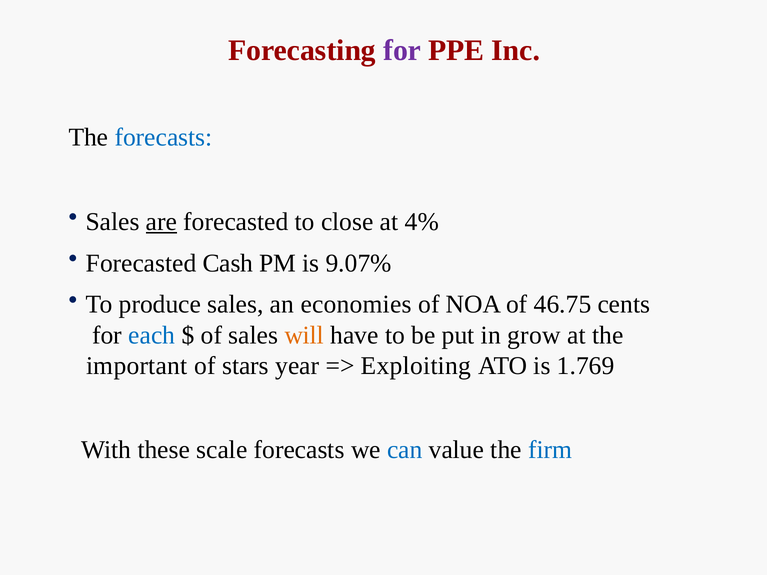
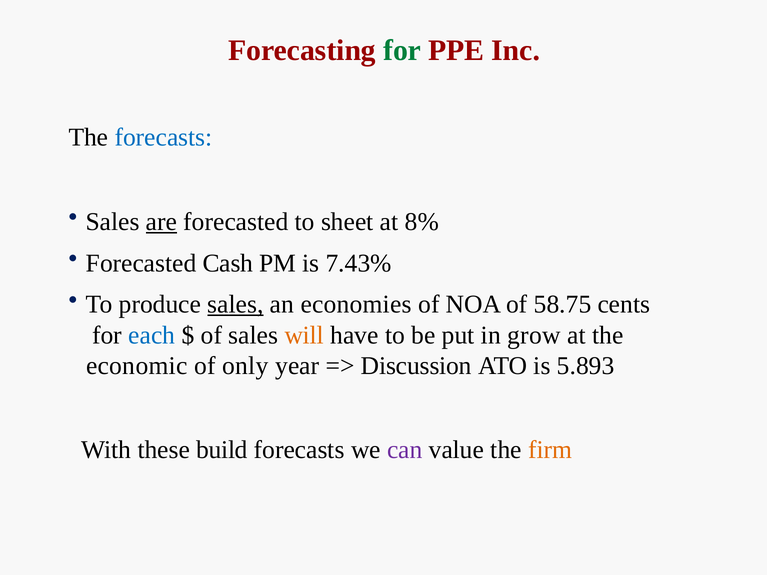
for at (402, 50) colour: purple -> green
close: close -> sheet
4%: 4% -> 8%
9.07%: 9.07% -> 7.43%
sales at (236, 305) underline: none -> present
46.75: 46.75 -> 58.75
important: important -> economic
stars: stars -> only
Exploiting: Exploiting -> Discussion
1.769: 1.769 -> 5.893
scale: scale -> build
can colour: blue -> purple
firm colour: blue -> orange
